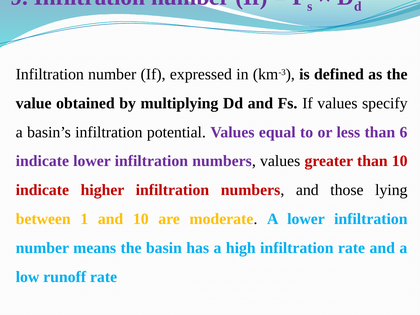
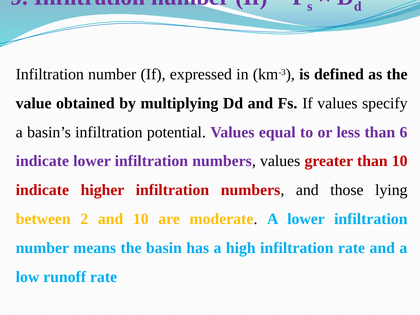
1: 1 -> 2
